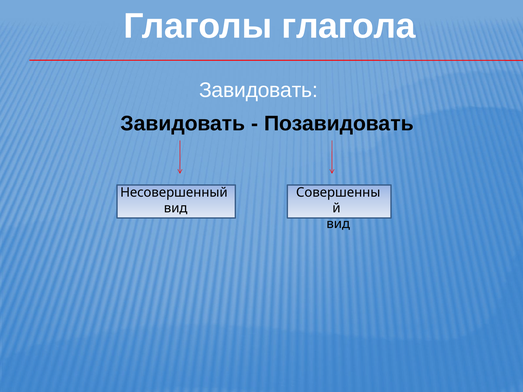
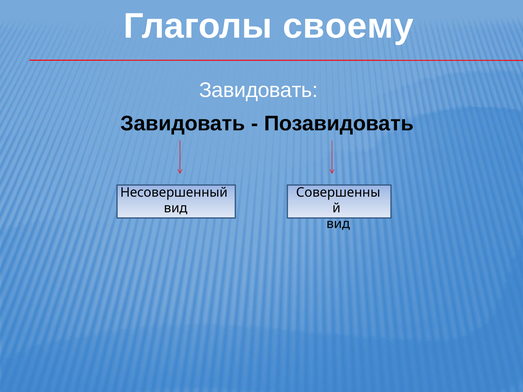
глагола: глагола -> своему
